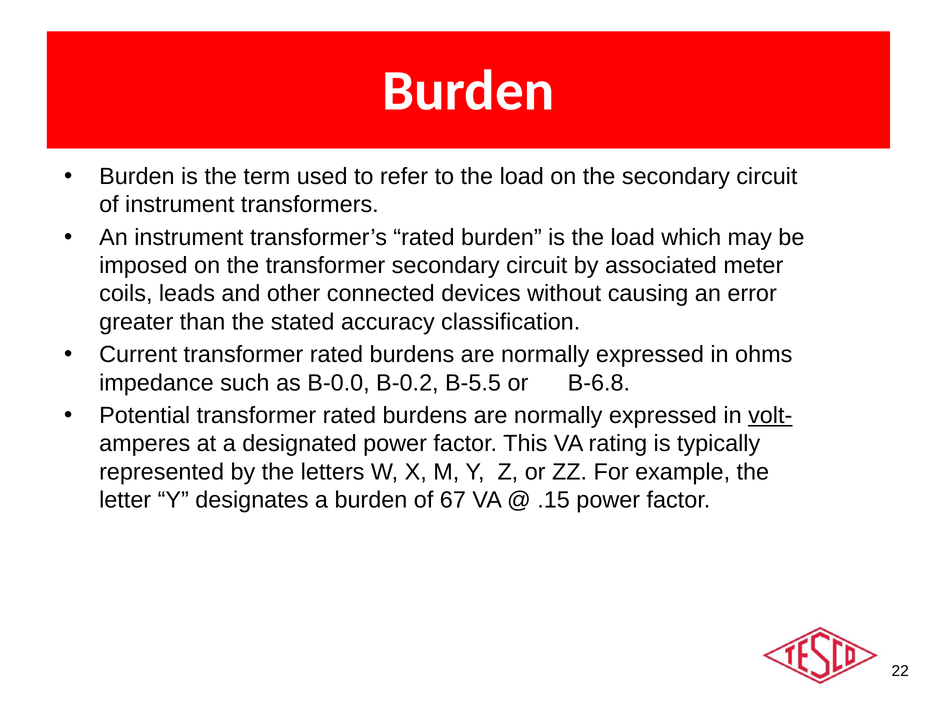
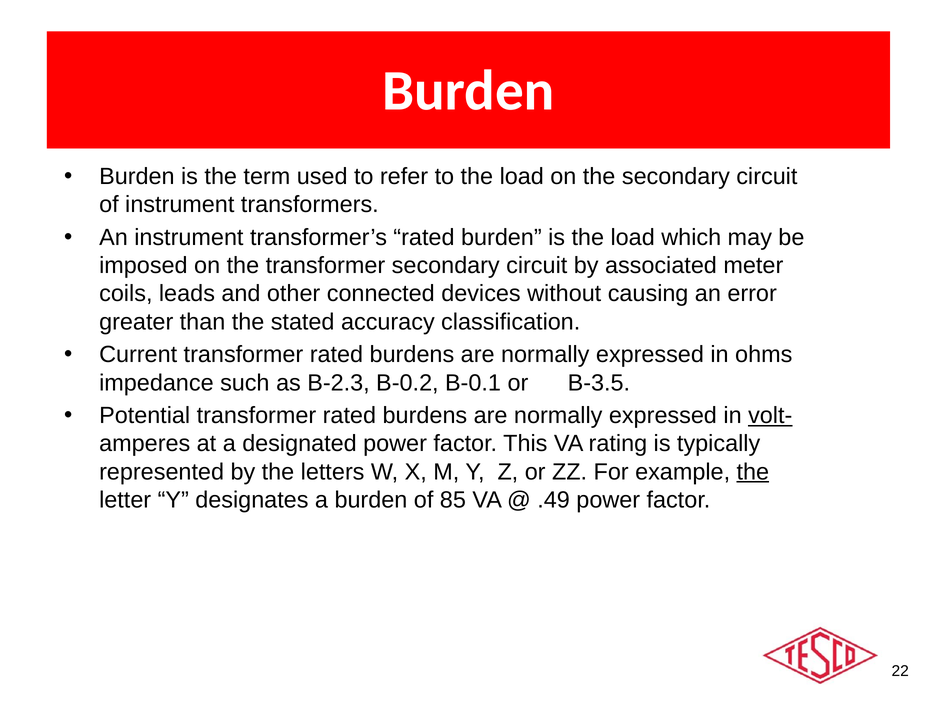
B-0.0: B-0.0 -> B-2.3
B-5.5: B-5.5 -> B-0.1
B-6.8: B-6.8 -> B-3.5
the at (753, 472) underline: none -> present
67: 67 -> 85
.15: .15 -> .49
